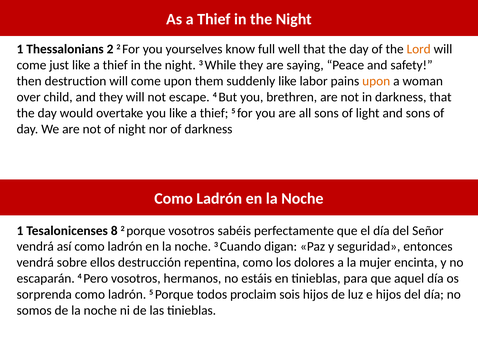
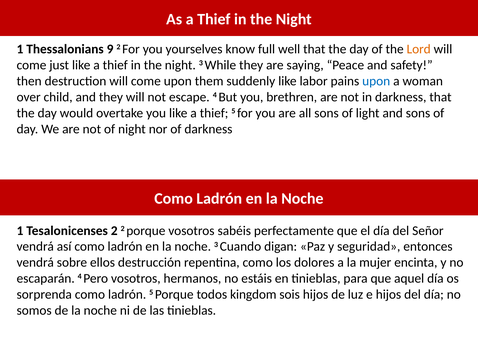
Thessalonians 2: 2 -> 9
upon at (376, 81) colour: orange -> blue
Tesalonicenses 8: 8 -> 2
proclaim: proclaim -> kingdom
